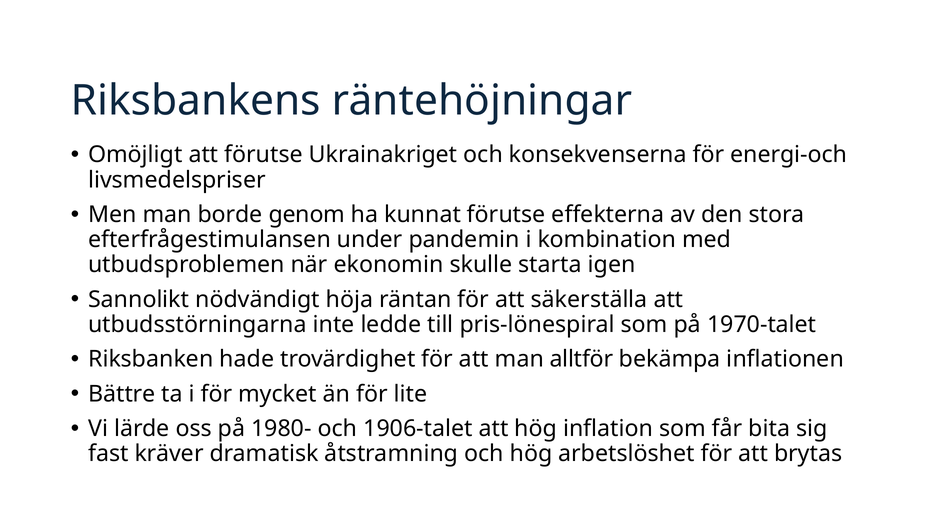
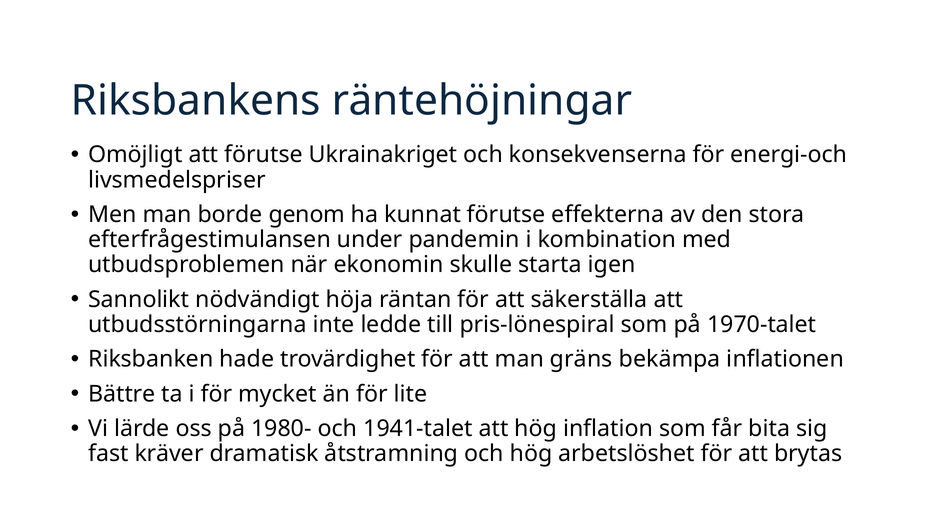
alltför: alltför -> gräns
1906-talet: 1906-talet -> 1941-talet
